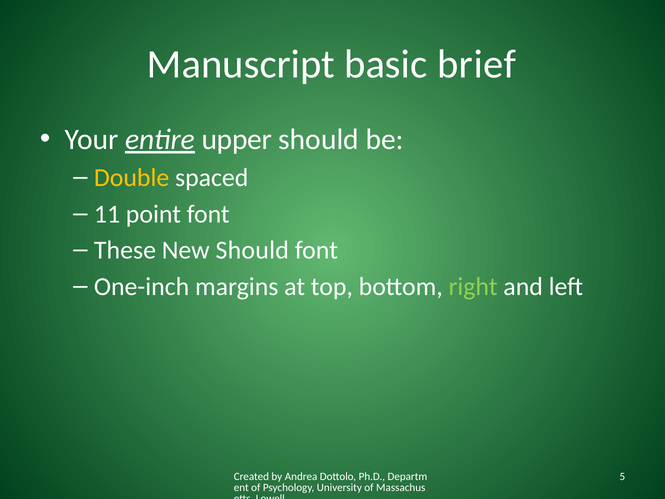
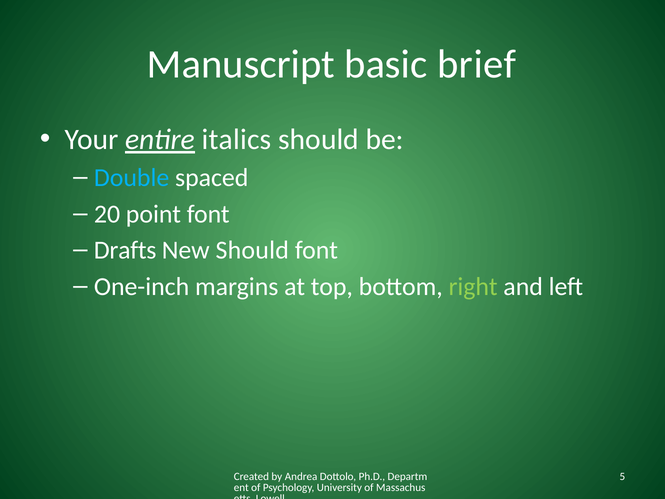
upper: upper -> italics
Double colour: yellow -> light blue
11: 11 -> 20
These: These -> Drafts
